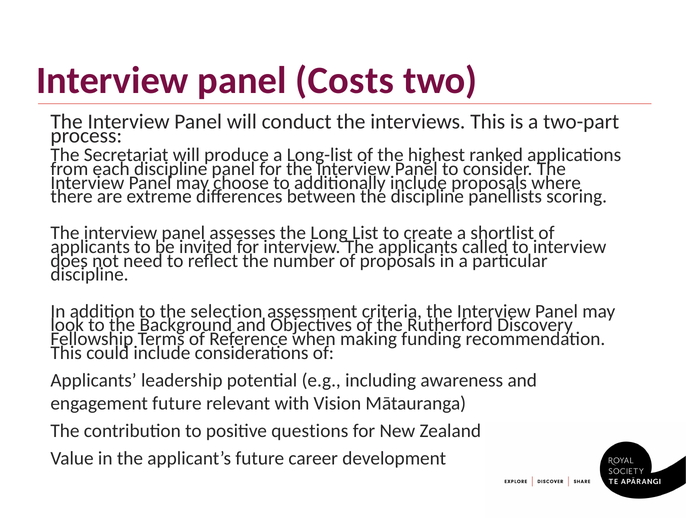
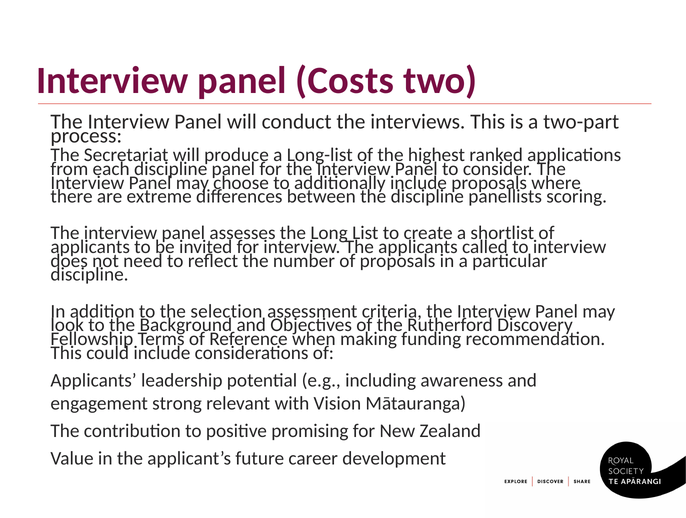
engagement future: future -> strong
questions: questions -> promising
